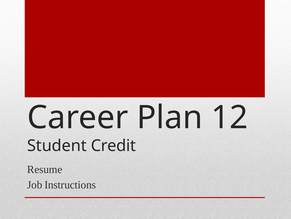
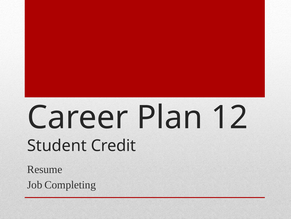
Instructions: Instructions -> Completing
